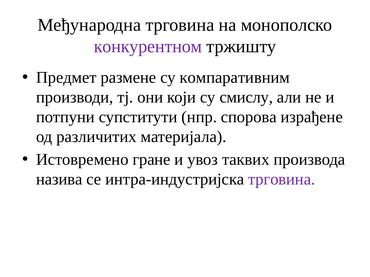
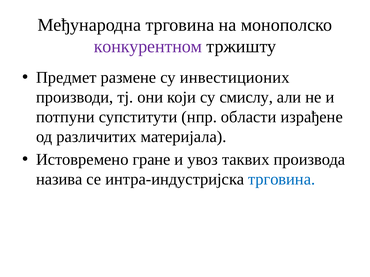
компаративним: компаративним -> инвестиционих
спорова: спорова -> области
трговина at (282, 180) colour: purple -> blue
